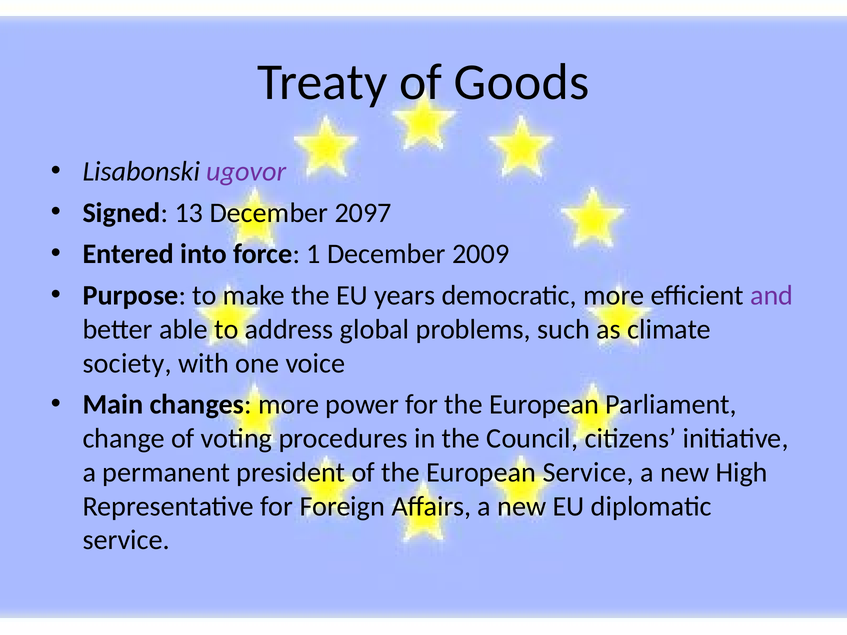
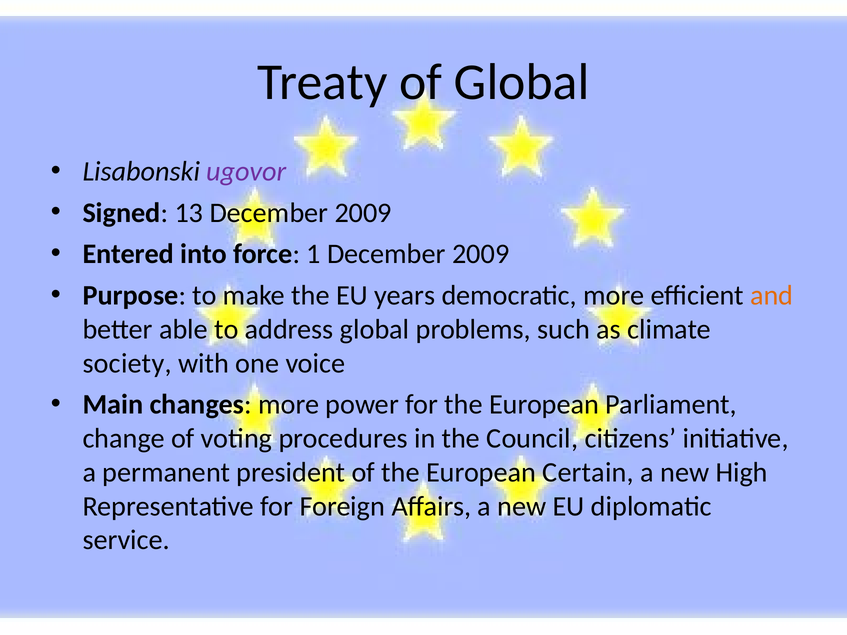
of Goods: Goods -> Global
13 December 2097: 2097 -> 2009
and colour: purple -> orange
European Service: Service -> Certain
